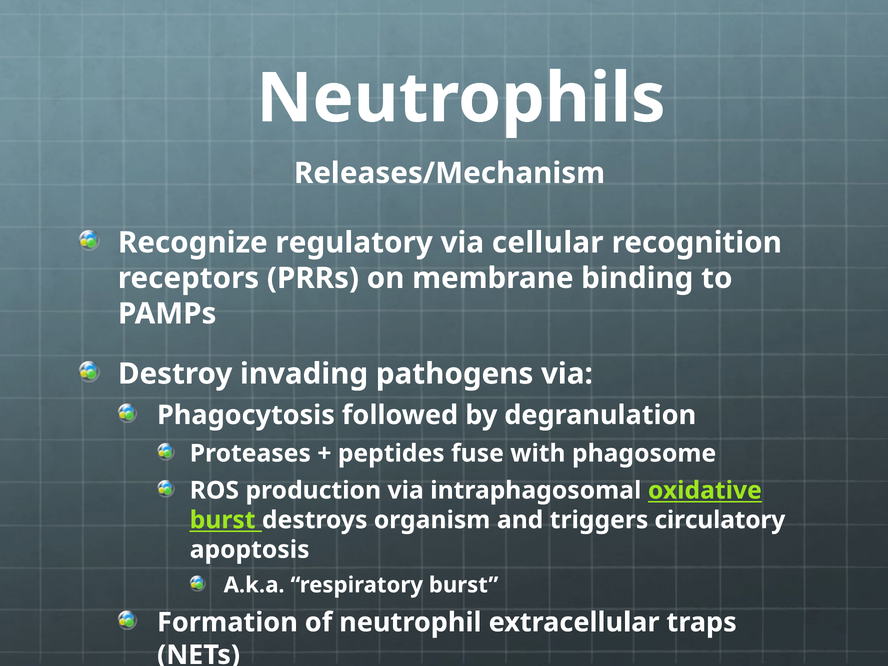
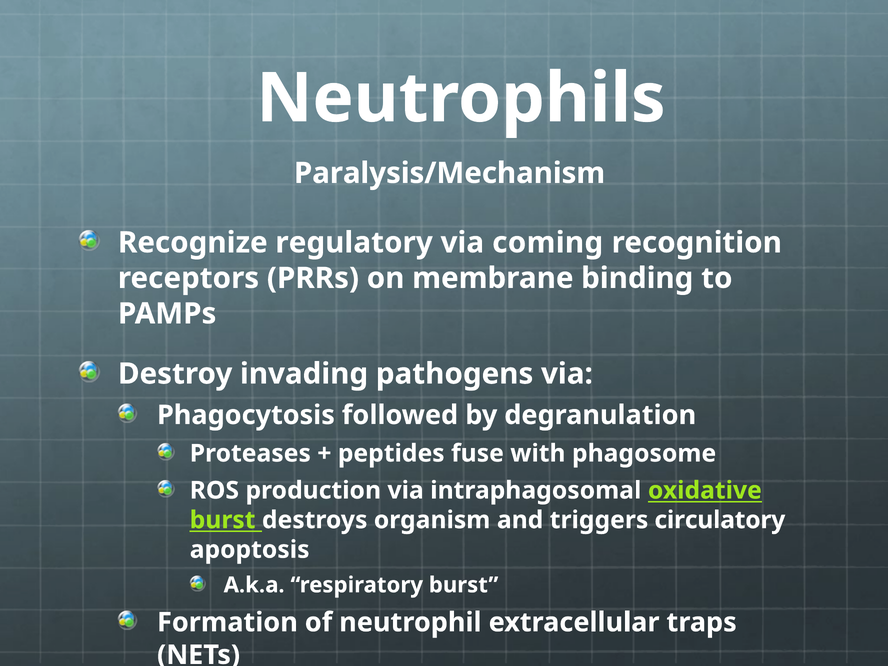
Releases/Mechanism: Releases/Mechanism -> Paralysis/Mechanism
cellular: cellular -> coming
